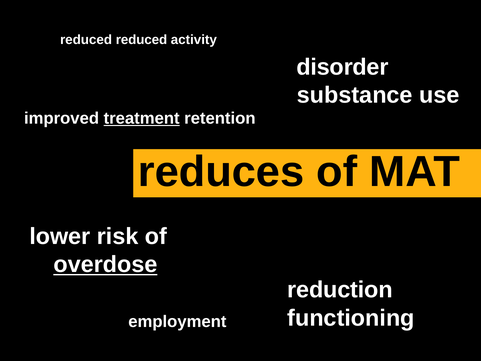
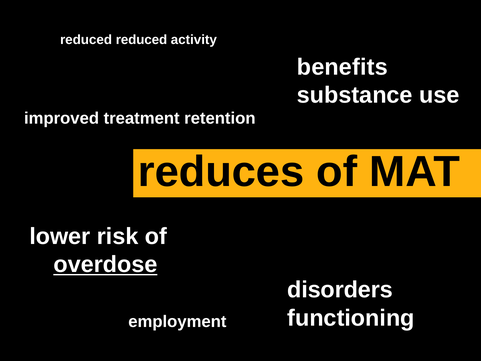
disorder: disorder -> benefits
treatment underline: present -> none
reduction: reduction -> disorders
